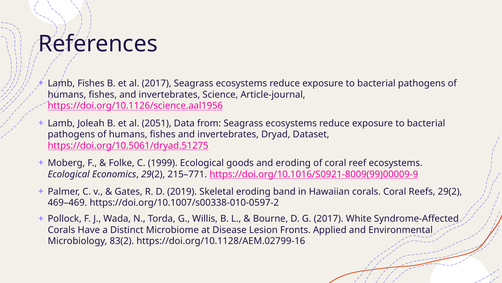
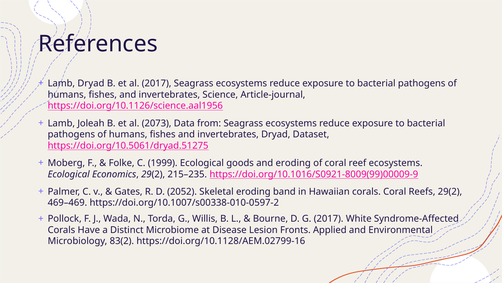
Lamb Fishes: Fishes -> Dryad
2051: 2051 -> 2073
215–771: 215–771 -> 215–235
2019: 2019 -> 2052
